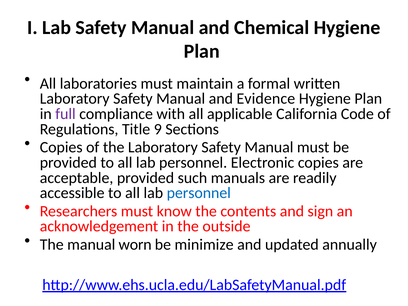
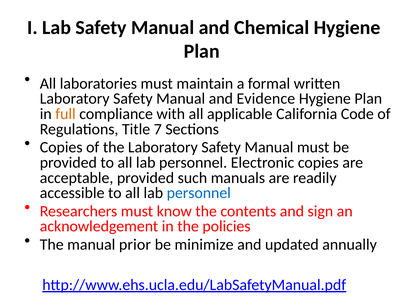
full colour: purple -> orange
9: 9 -> 7
outside: outside -> policies
worn: worn -> prior
